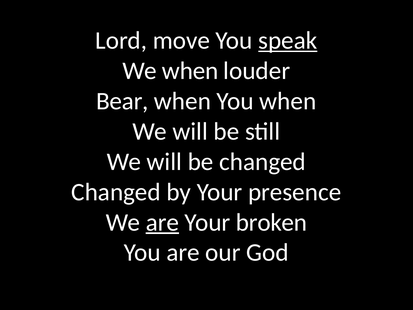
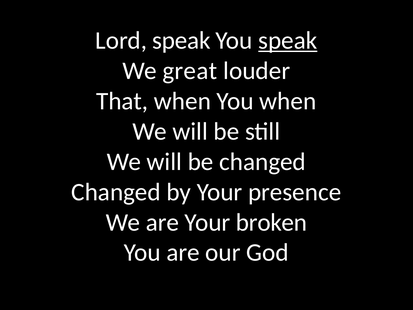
Lord move: move -> speak
We when: when -> great
Bear: Bear -> That
are at (162, 222) underline: present -> none
